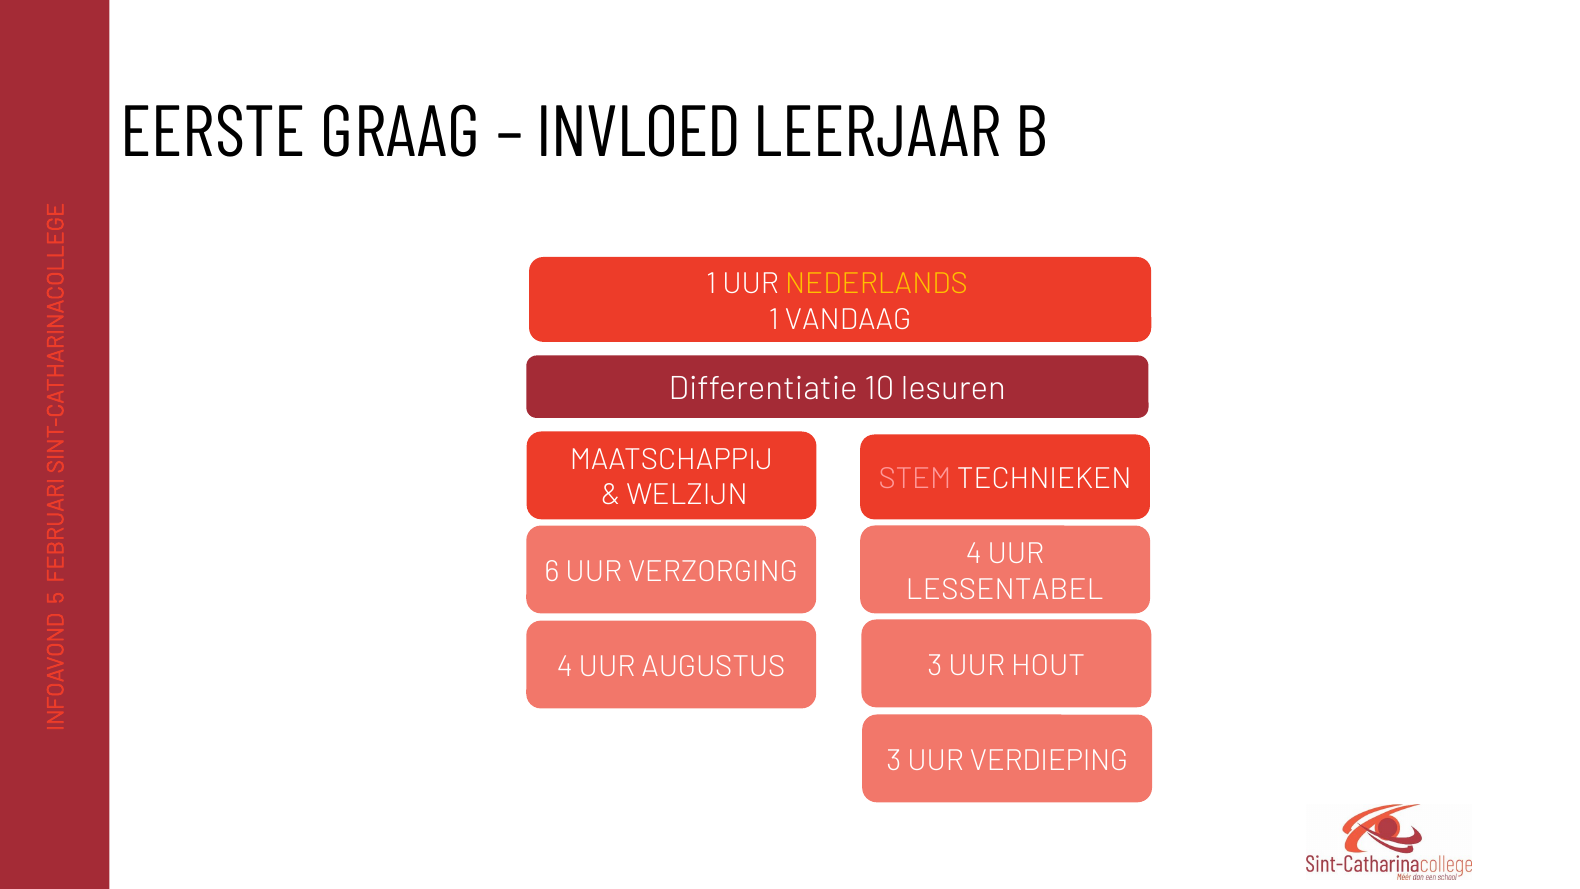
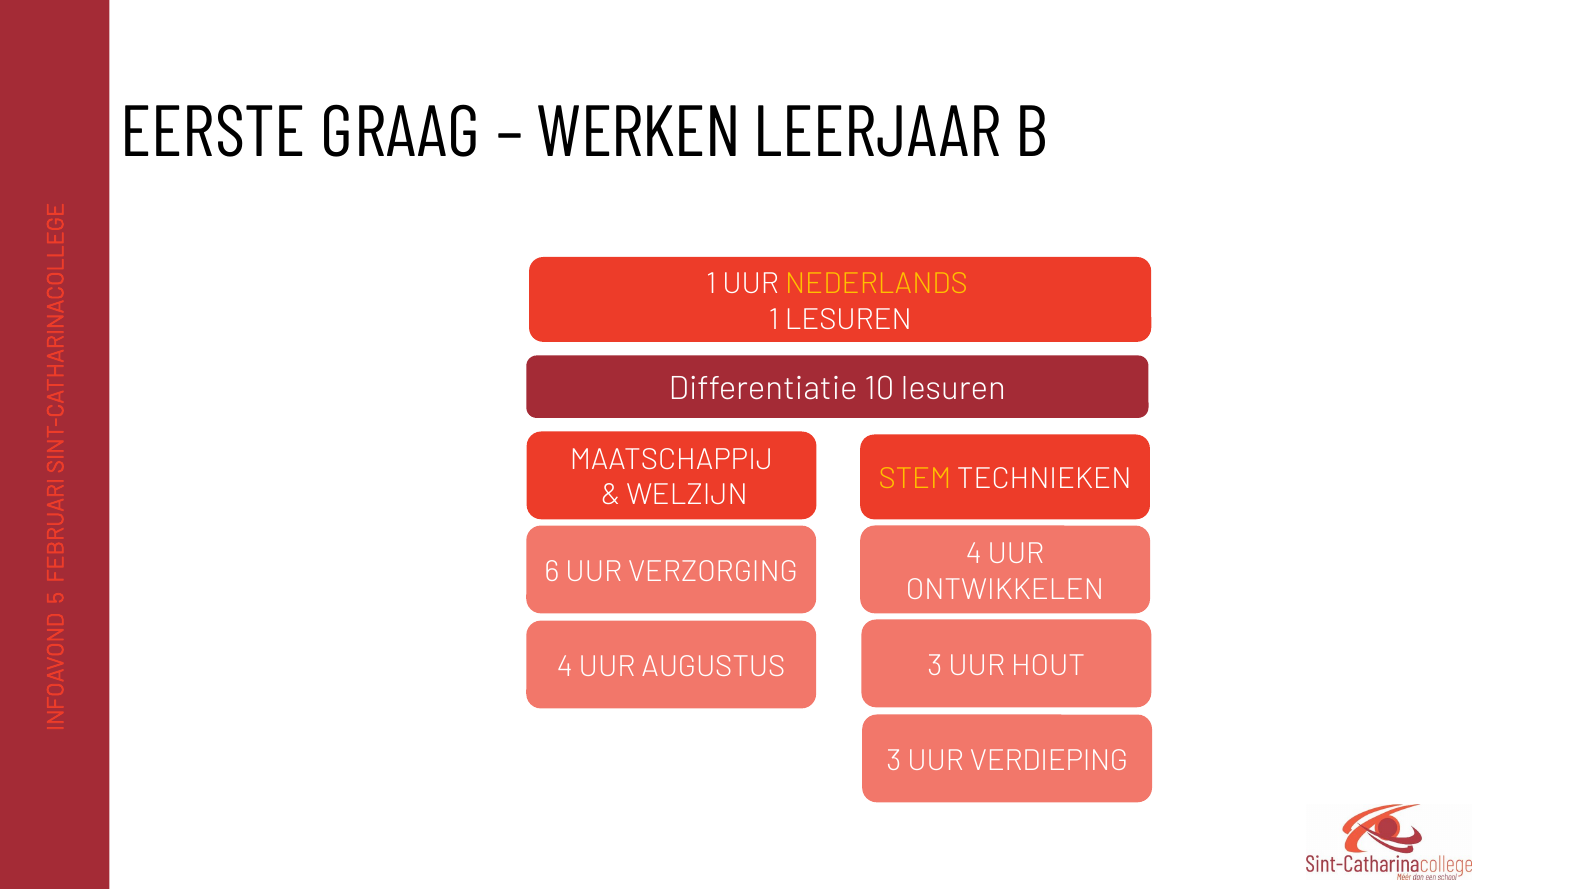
INVLOED: INVLOED -> WERKEN
1 VANDAAG: VANDAAG -> LESUREN
STEM colour: pink -> yellow
LESSENTABEL: LESSENTABEL -> ONTWIKKELEN
